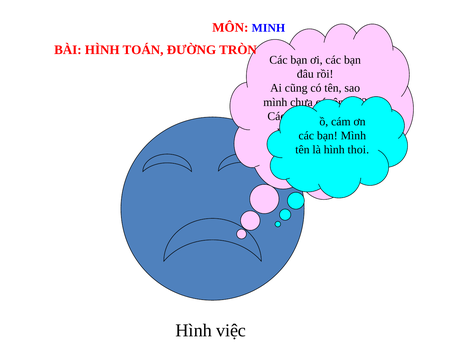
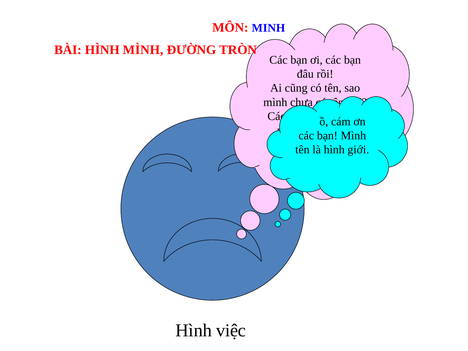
HÌNH TOÁN: TOÁN -> MÌNH
thoi: thoi -> giới
